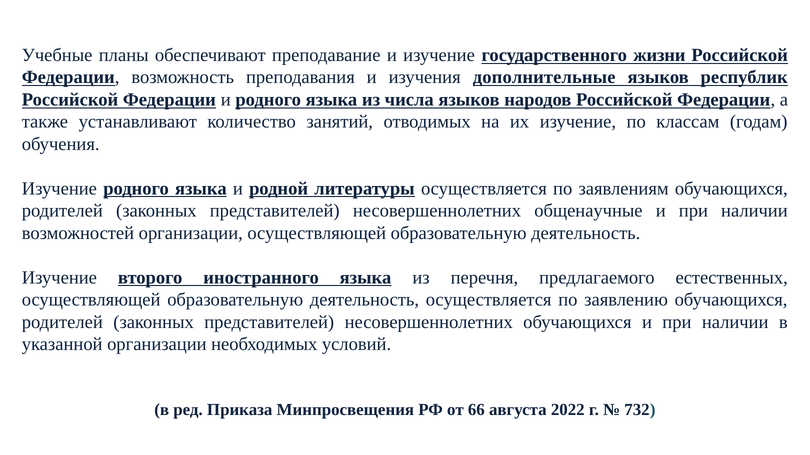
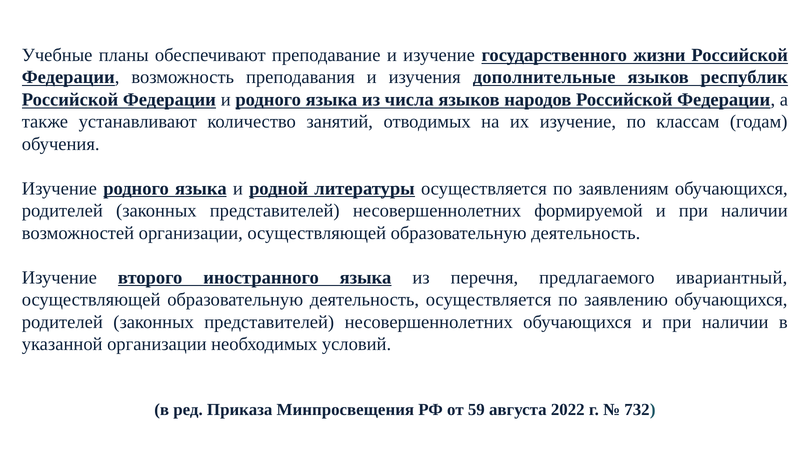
общенаучные: общенаучные -> формируемой
естественных: естественных -> ивариантный
66: 66 -> 59
